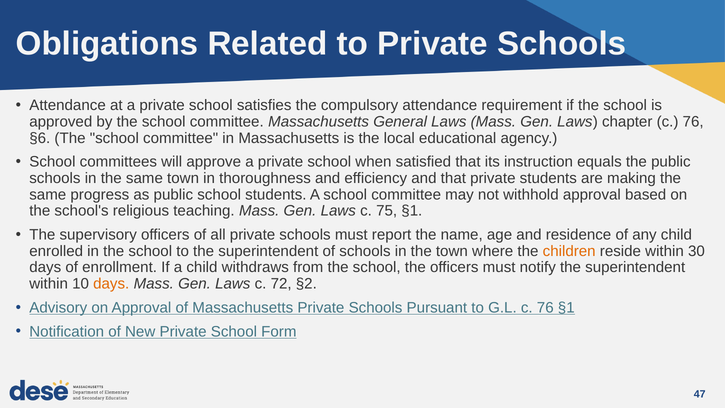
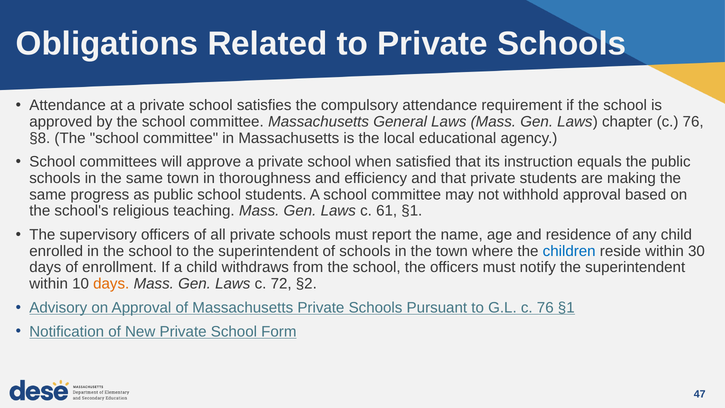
§6: §6 -> §8
75: 75 -> 61
children colour: orange -> blue
